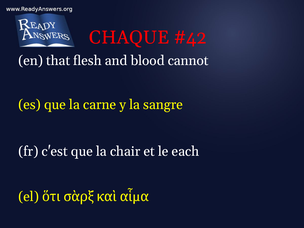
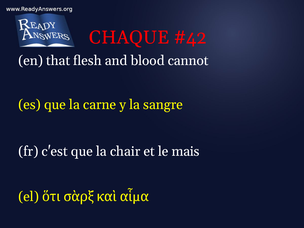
each: each -> mais
